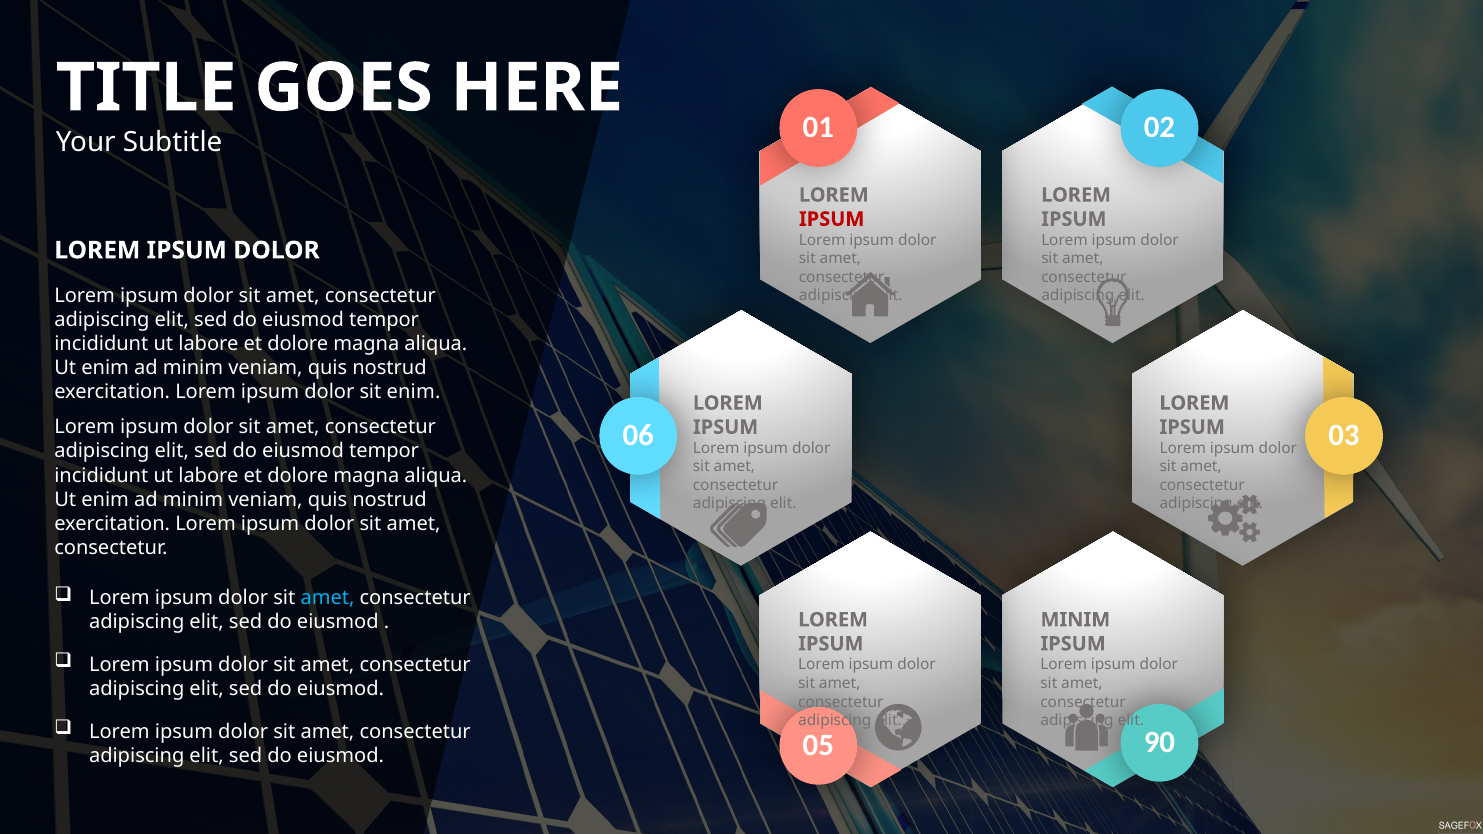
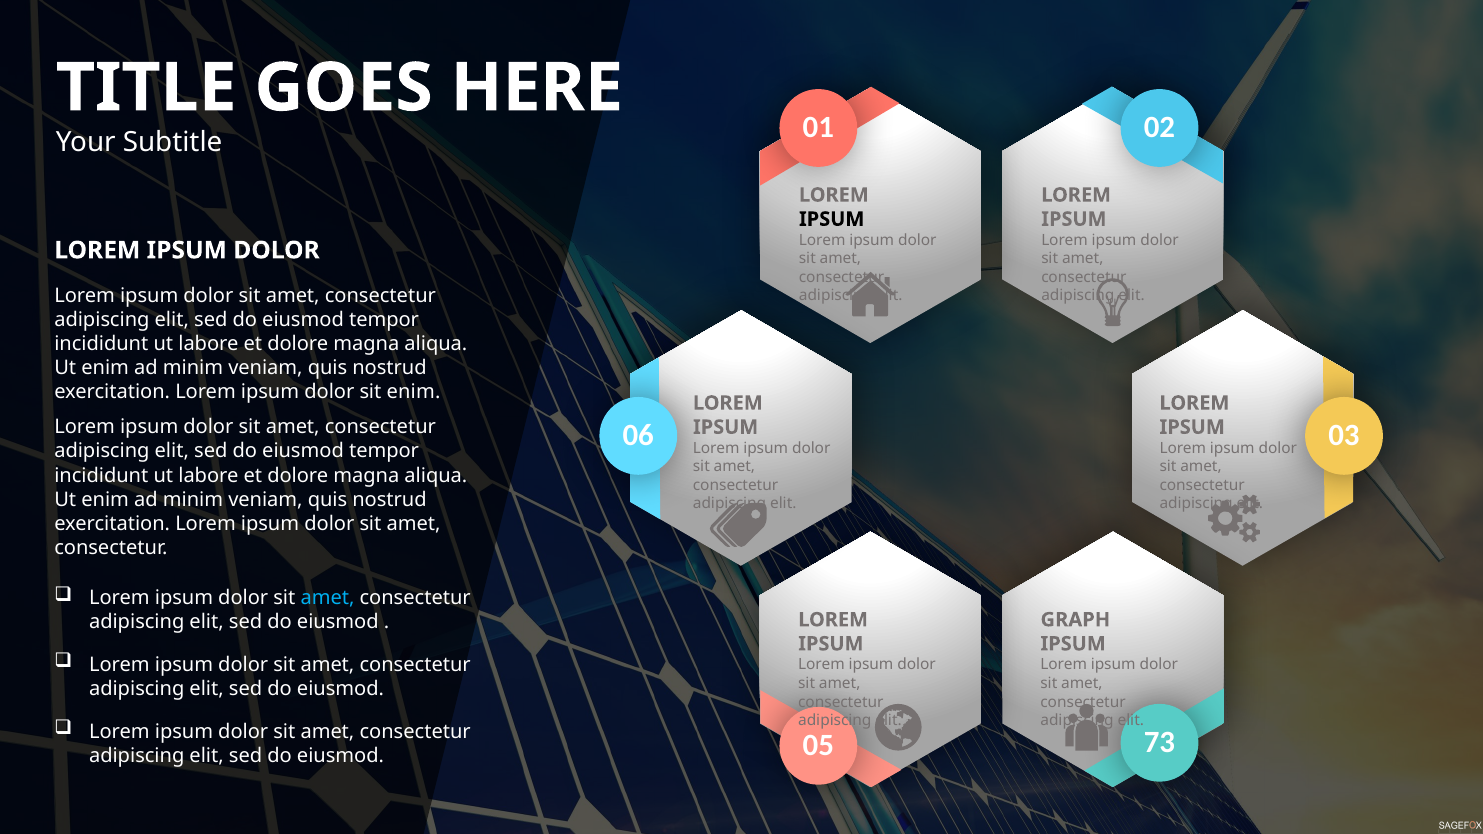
IPSUM at (832, 219) colour: red -> black
MINIM at (1075, 620): MINIM -> GRAPH
90: 90 -> 73
